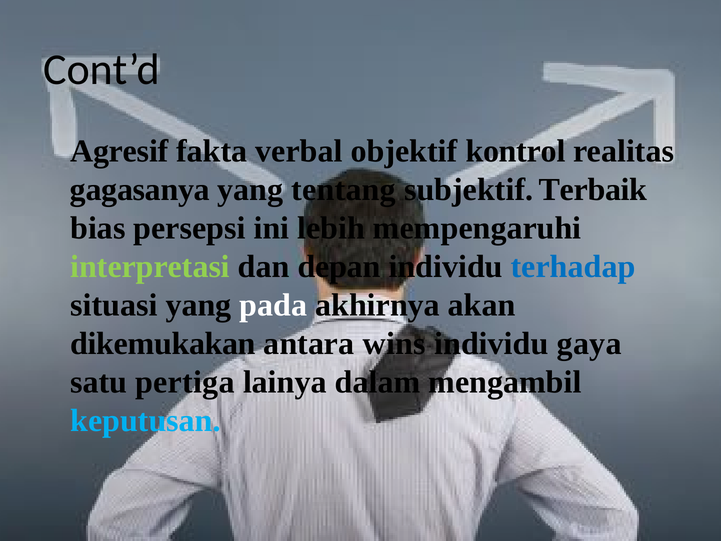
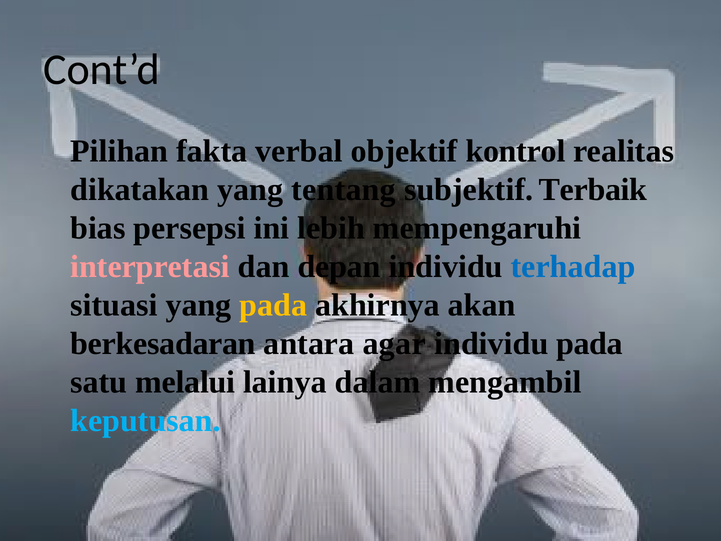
Agresif: Agresif -> Pilihan
gagasanya: gagasanya -> dikatakan
interpretasi colour: light green -> pink
pada at (273, 305) colour: white -> yellow
dikemukakan: dikemukakan -> berkesadaran
wins: wins -> agar
individu gaya: gaya -> pada
pertiga: pertiga -> melalui
